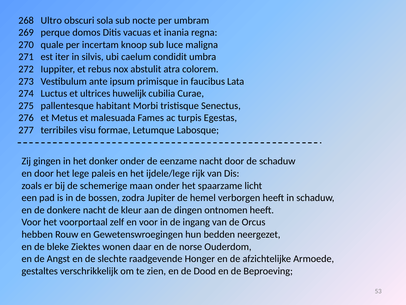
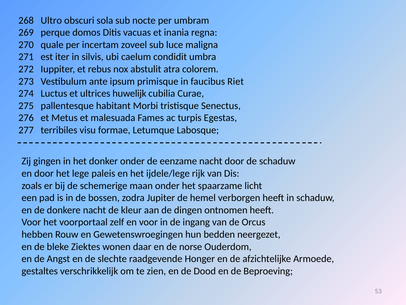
knoop: knoop -> zoveel
Lata: Lata -> Riet
